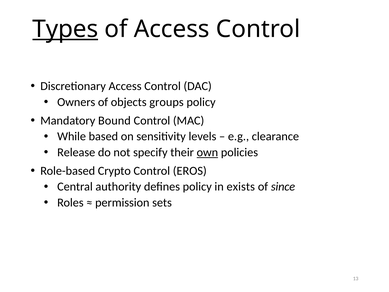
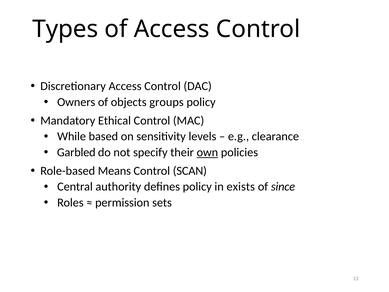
Types underline: present -> none
Bound: Bound -> Ethical
Release: Release -> Garbled
Crypto: Crypto -> Means
EROS: EROS -> SCAN
